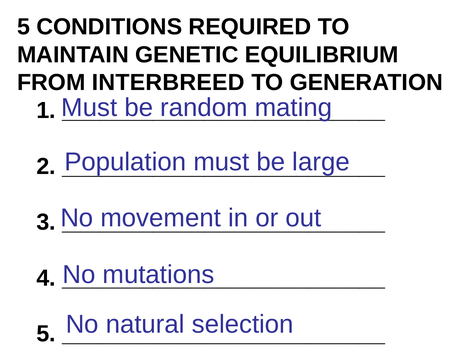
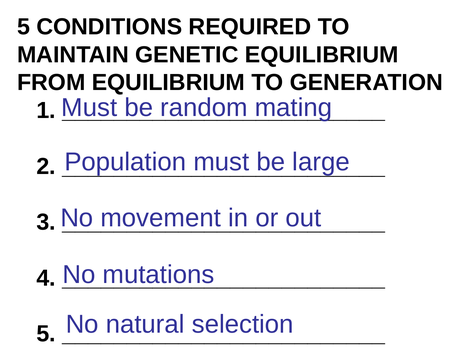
FROM INTERBREED: INTERBREED -> EQUILIBRIUM
